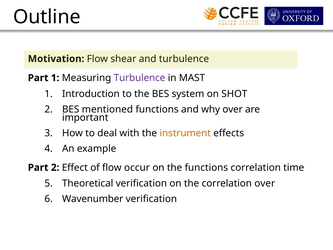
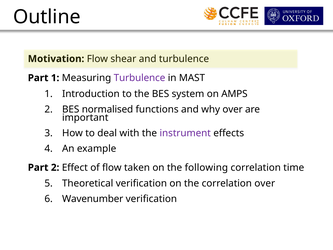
SHOT: SHOT -> AMPS
mentioned: mentioned -> normalised
instrument colour: orange -> purple
occur: occur -> taken
the functions: functions -> following
